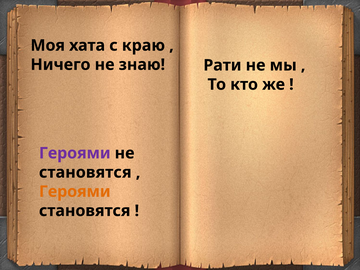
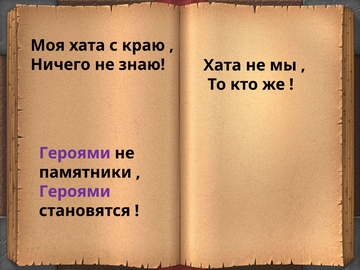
знаю Рати: Рати -> Хата
становятся at (85, 172): становятся -> памятники
Героями at (75, 192) colour: orange -> purple
